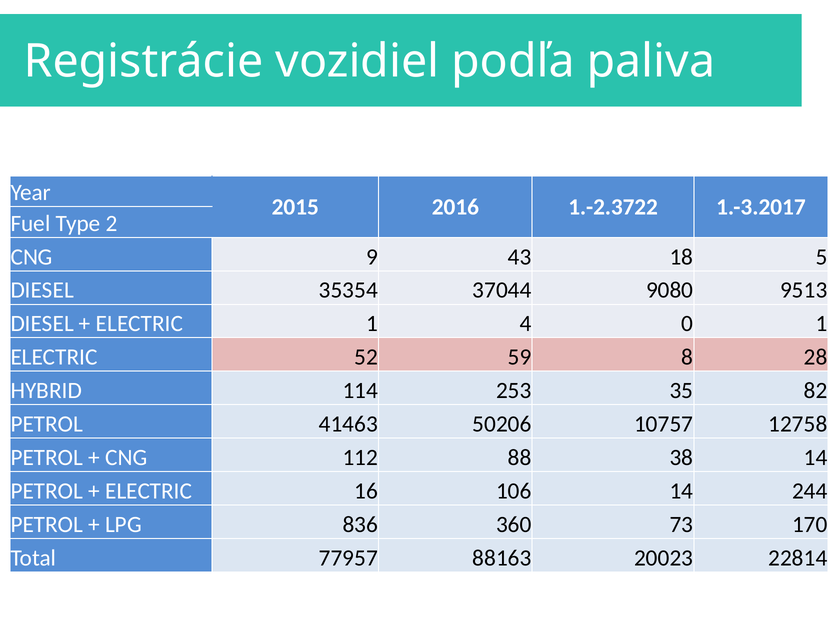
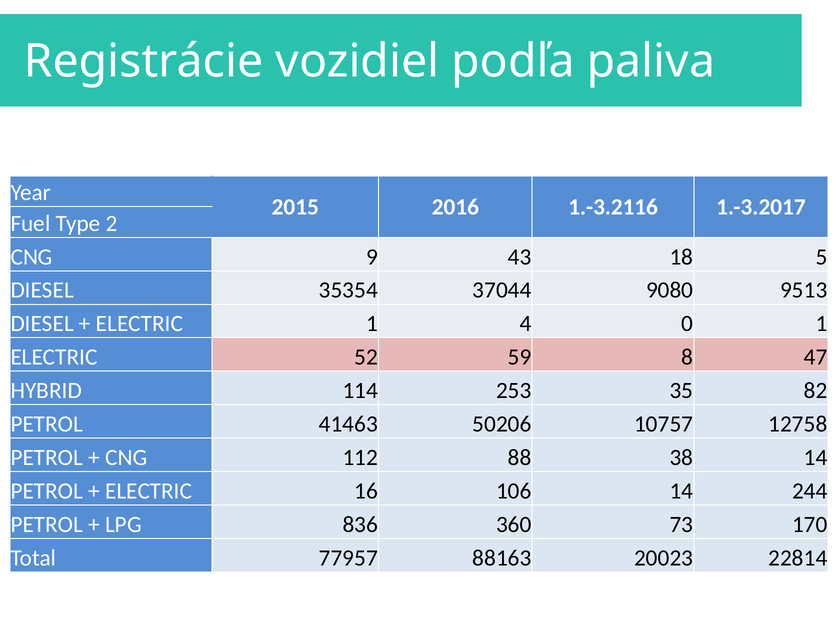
1.-2.3722: 1.-2.3722 -> 1.-3.2116
28: 28 -> 47
